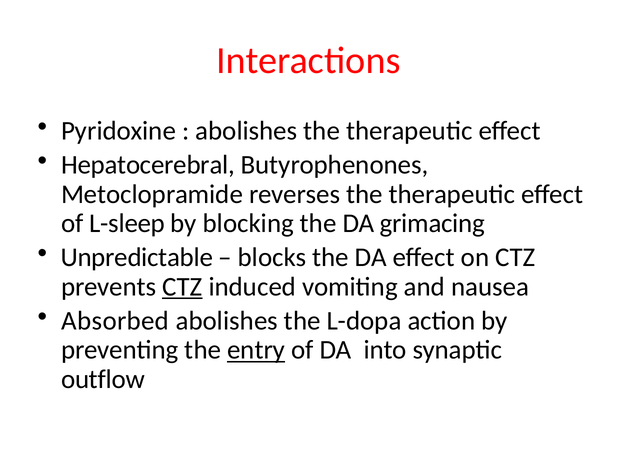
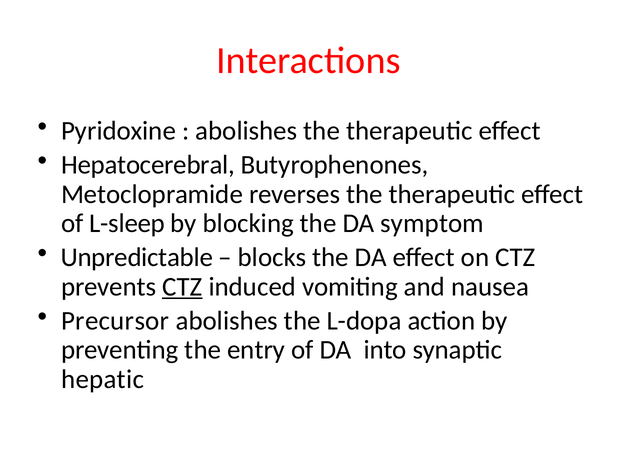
grimacing: grimacing -> symptom
Absorbed: Absorbed -> Precursor
entry underline: present -> none
outflow: outflow -> hepatic
